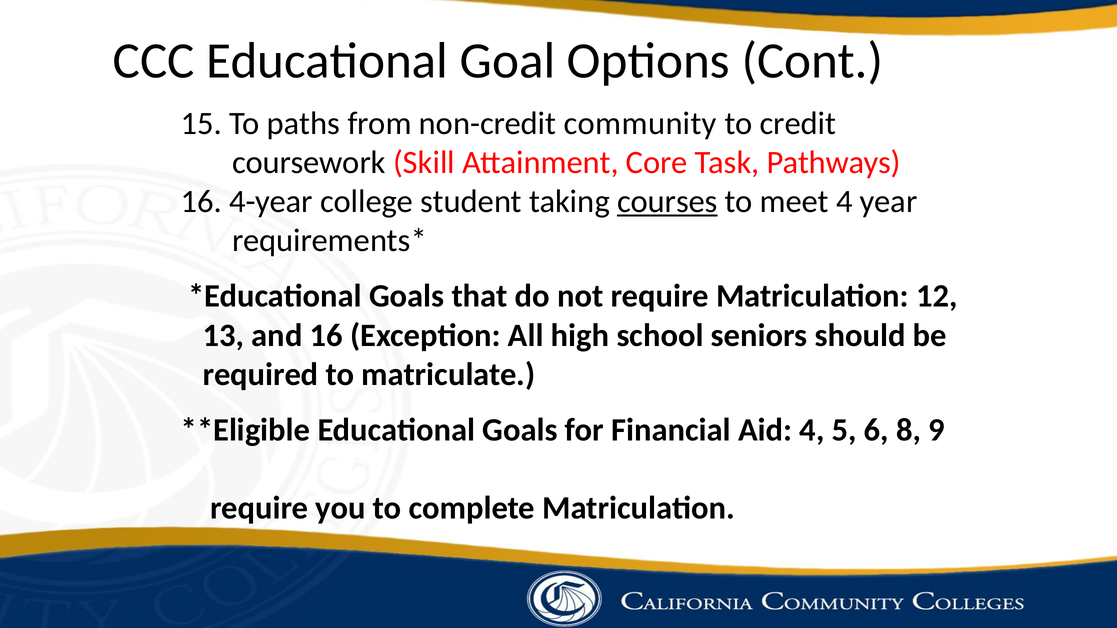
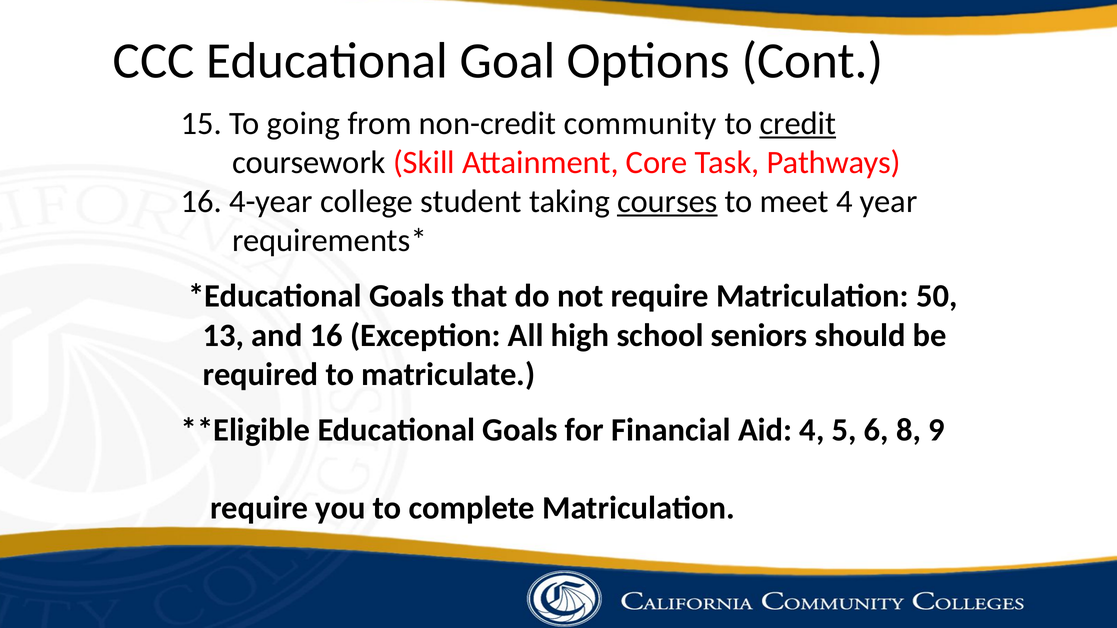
paths: paths -> going
credit underline: none -> present
12: 12 -> 50
